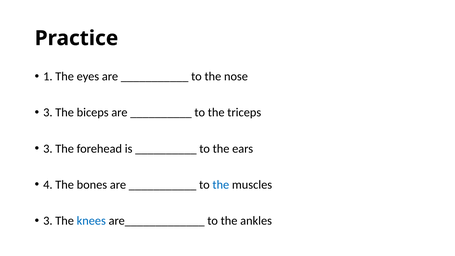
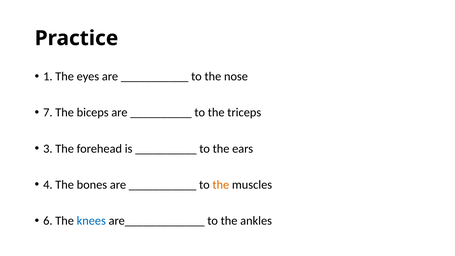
3 at (48, 112): 3 -> 7
the at (221, 185) colour: blue -> orange
3 at (48, 221): 3 -> 6
